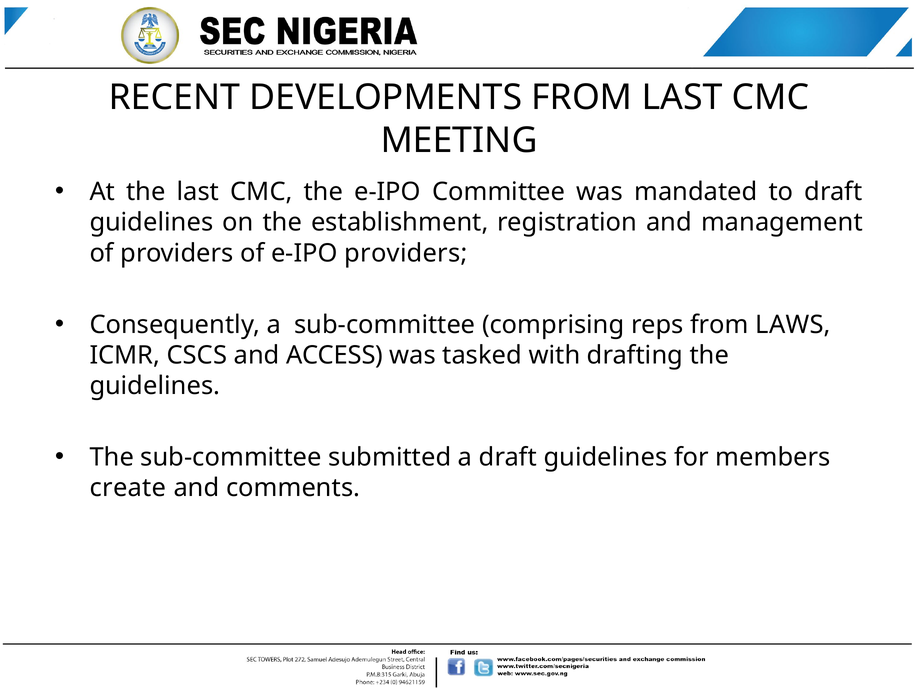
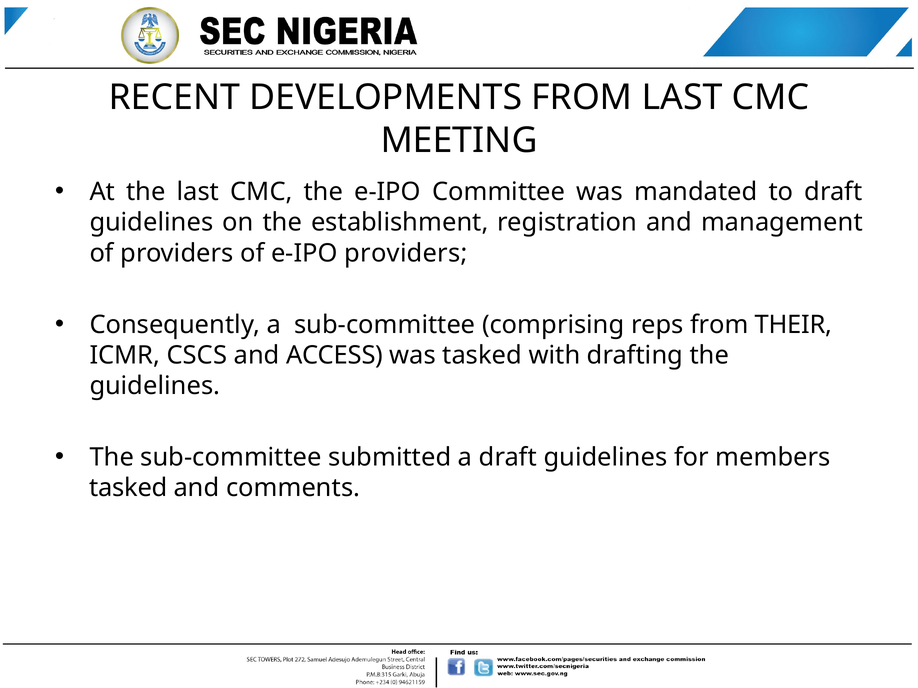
LAWS: LAWS -> THEIR
create at (128, 488): create -> tasked
